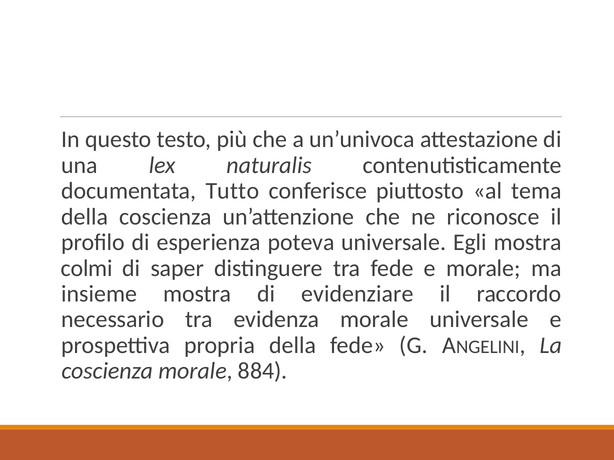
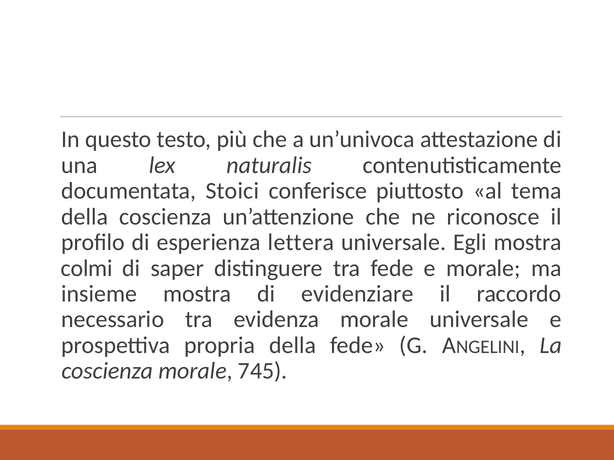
Tutto: Tutto -> Stoici
poteva: poteva -> lettera
884: 884 -> 745
